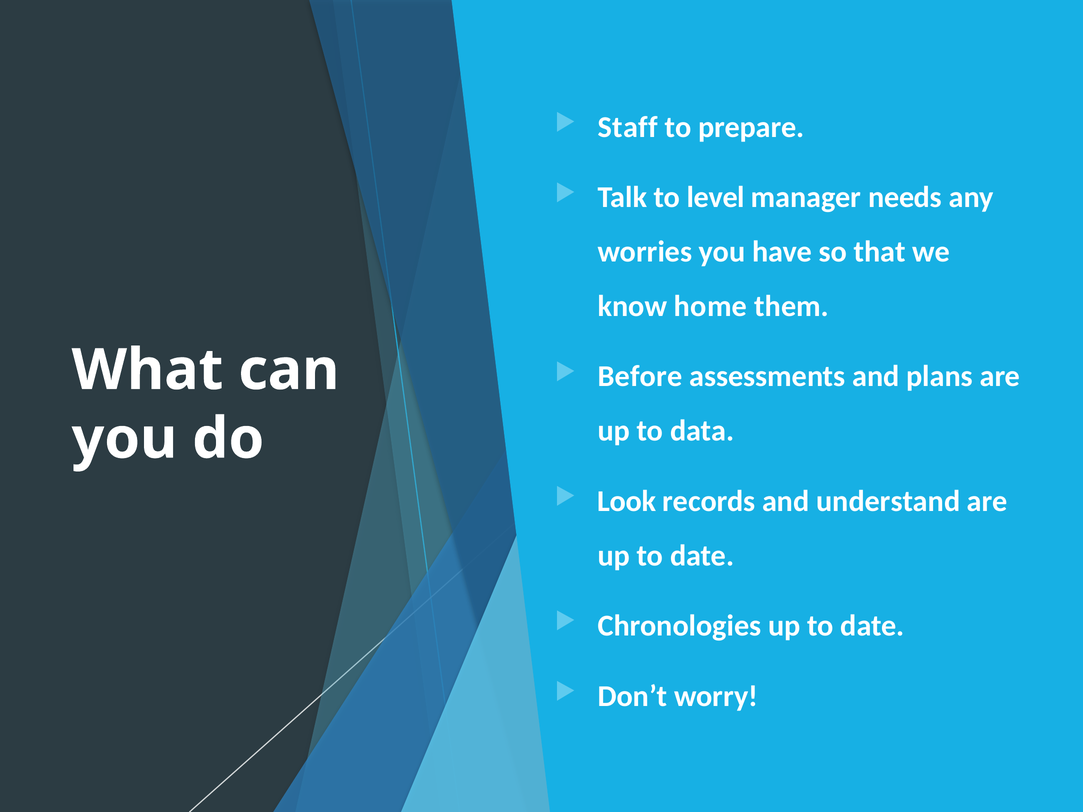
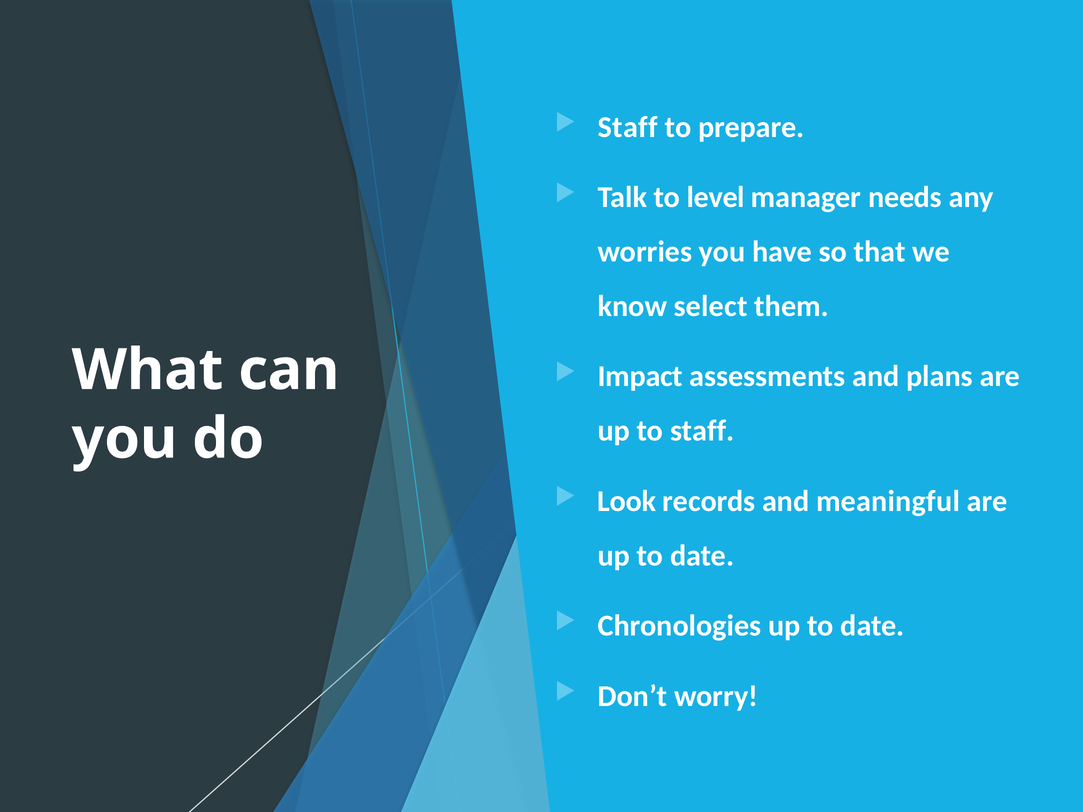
home: home -> select
Before: Before -> Impact
to data: data -> staff
understand: understand -> meaningful
